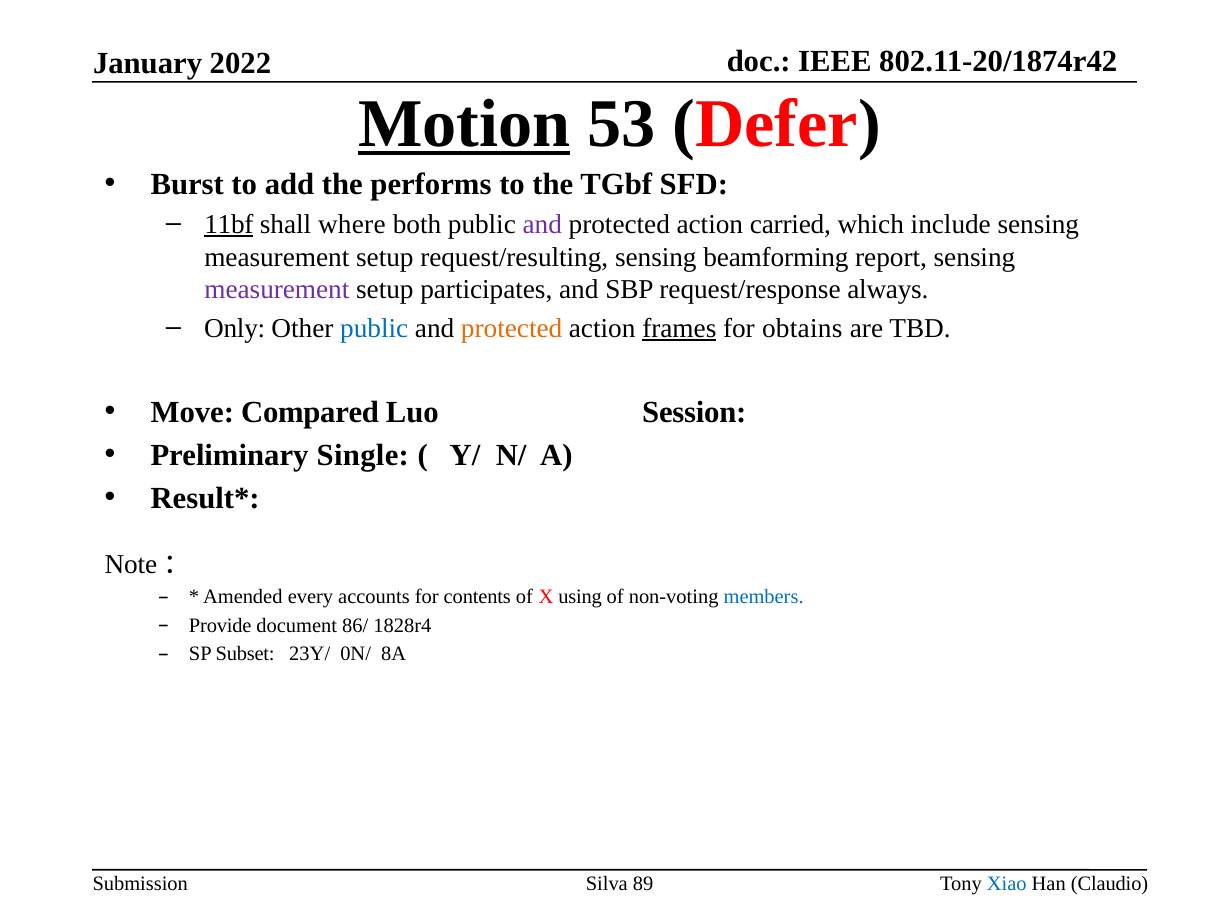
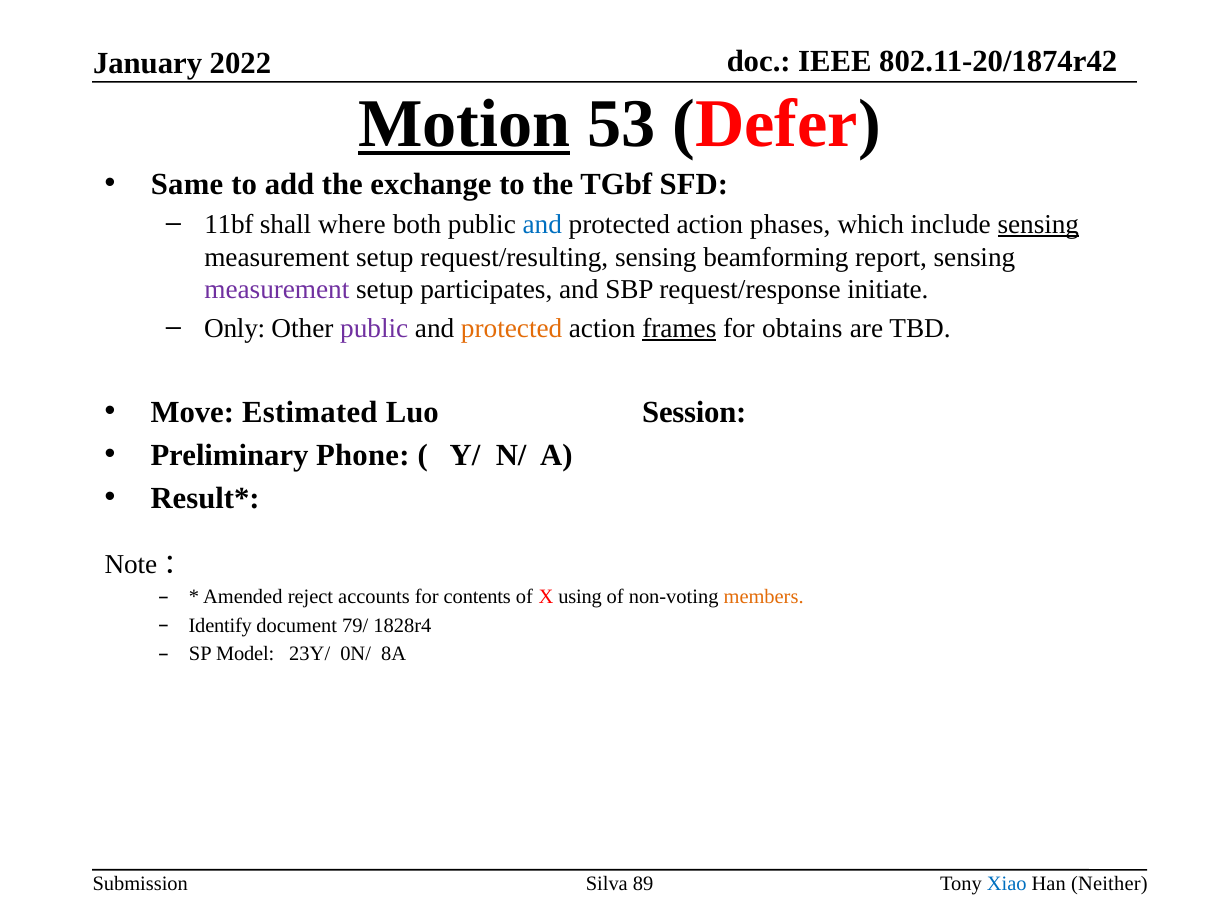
Burst: Burst -> Same
performs: performs -> exchange
11bf underline: present -> none
and at (542, 225) colour: purple -> blue
carried: carried -> phases
sensing at (1038, 225) underline: none -> present
always: always -> initiate
public at (374, 328) colour: blue -> purple
Compared: Compared -> Estimated
Single: Single -> Phone
every: every -> reject
members colour: blue -> orange
Provide: Provide -> Identify
86/: 86/ -> 79/
Subset: Subset -> Model
Claudio: Claudio -> Neither
